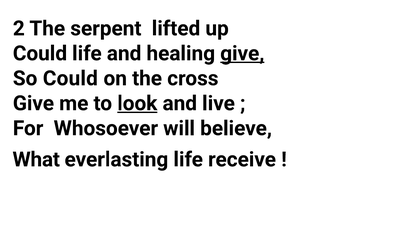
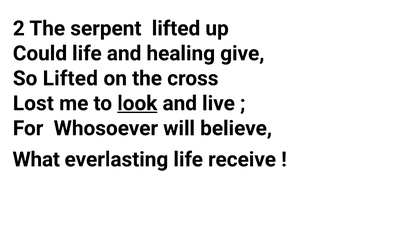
give at (242, 53) underline: present -> none
So Could: Could -> Lifted
Give at (33, 103): Give -> Lost
